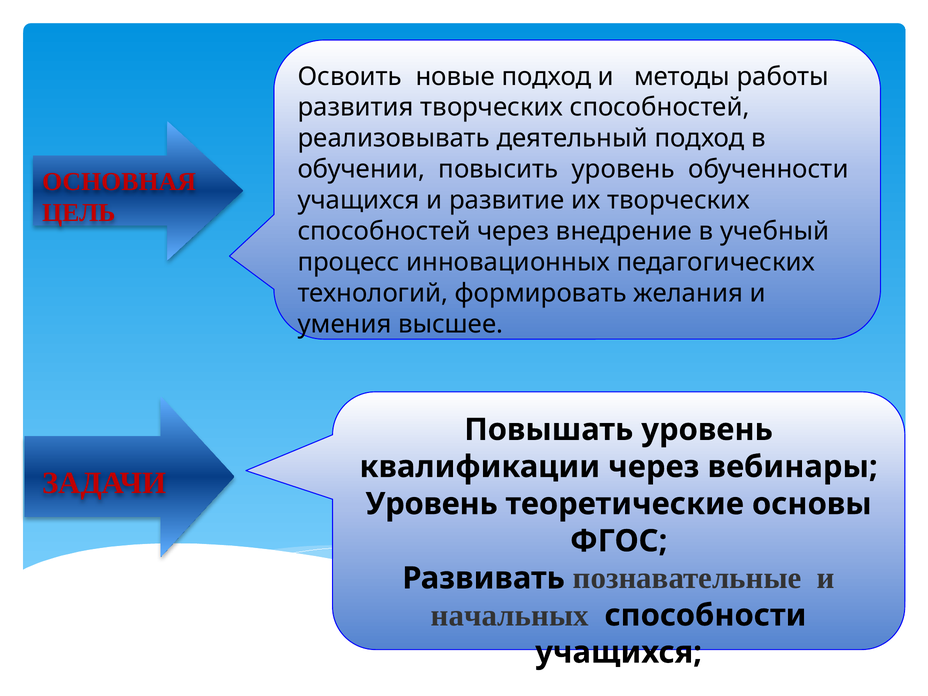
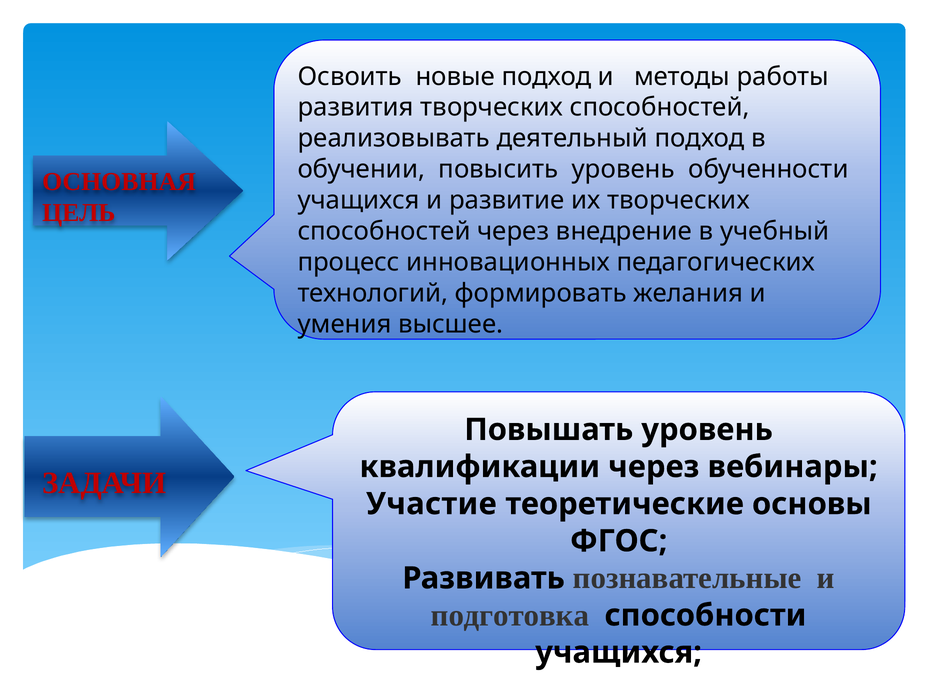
Уровень at (432, 504): Уровень -> Участие
начальных: начальных -> подготовка
